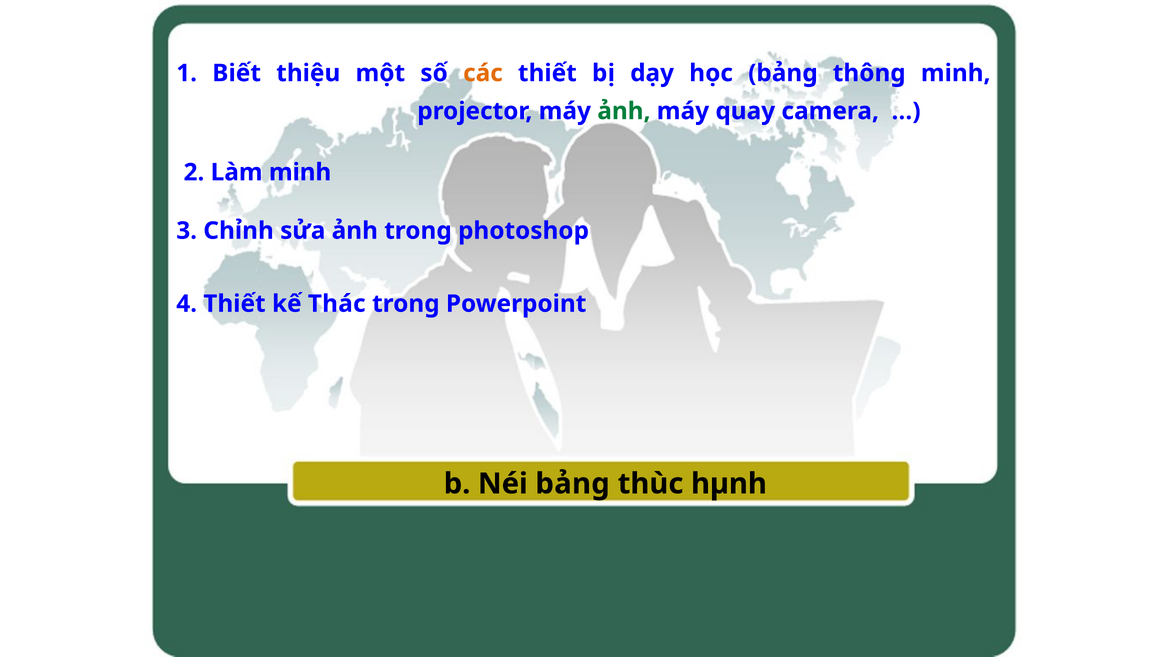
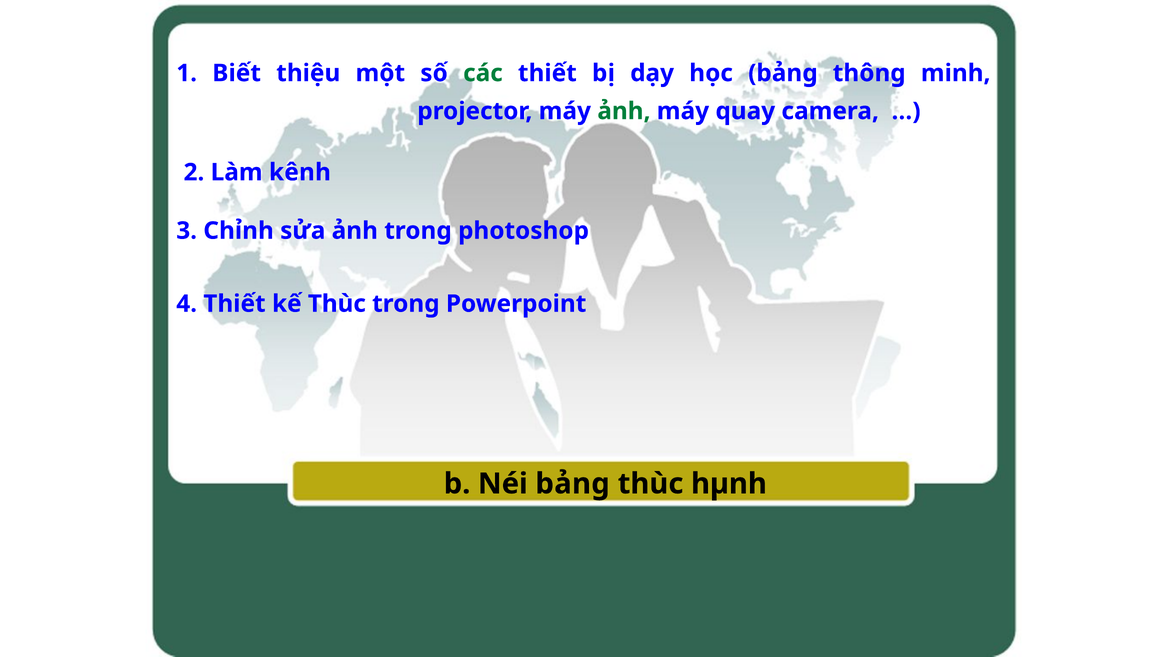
các colour: orange -> green
Làm minh: minh -> kênh
kế Thác: Thác -> Thùc
